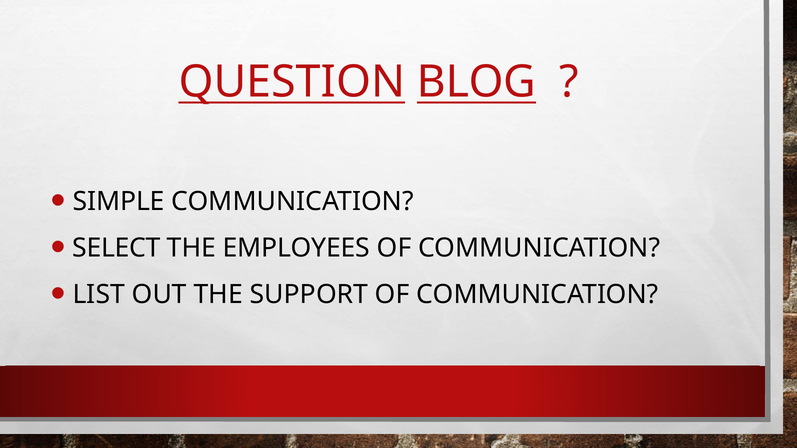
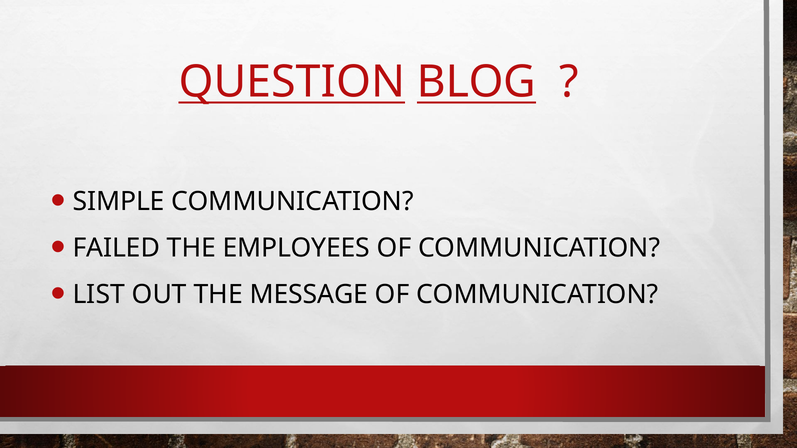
SELECT: SELECT -> FAILED
SUPPORT: SUPPORT -> MESSAGE
